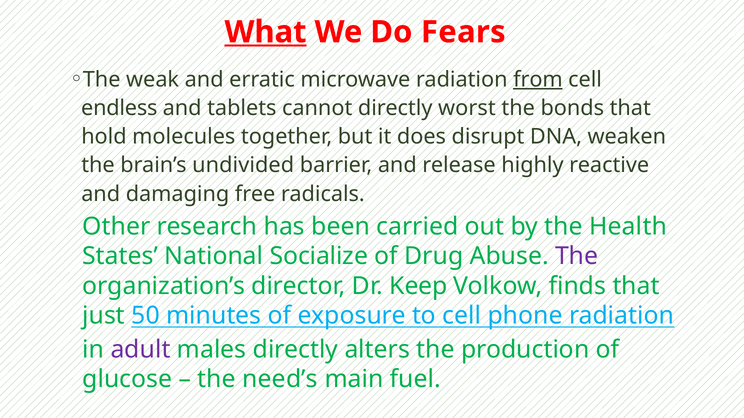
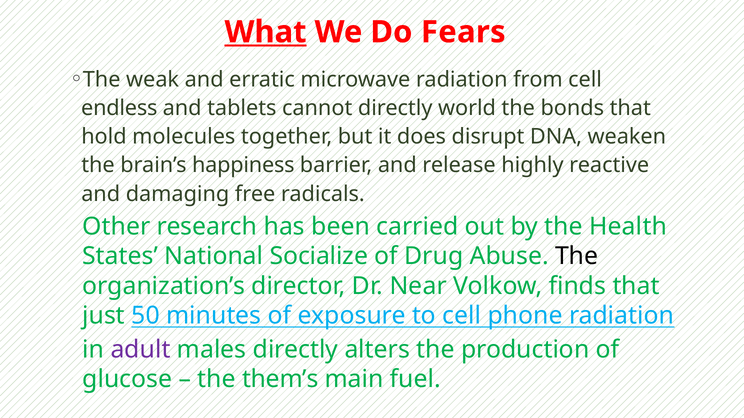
from underline: present -> none
worst: worst -> world
undivided: undivided -> happiness
The at (577, 257) colour: purple -> black
Keep: Keep -> Near
need’s: need’s -> them’s
